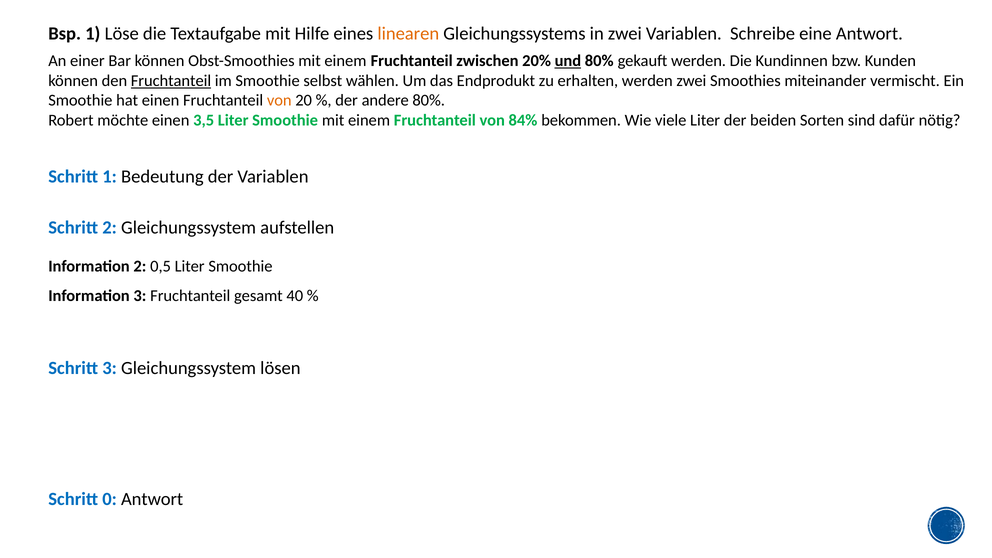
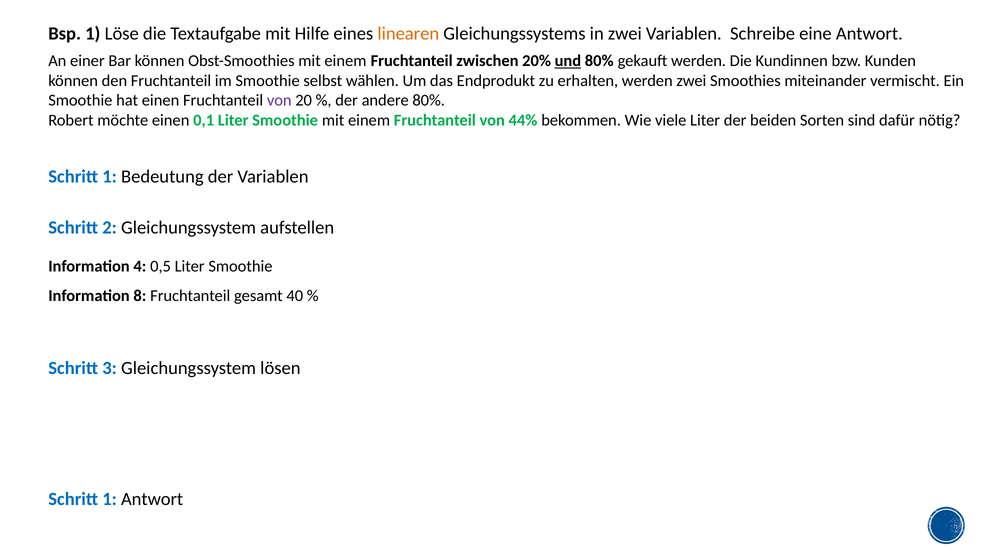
Fruchtanteil at (171, 81) underline: present -> none
von at (279, 101) colour: orange -> purple
3,5: 3,5 -> 0,1
84%: 84% -> 44%
Information 2: 2 -> 4
Information 3: 3 -> 8
0 at (110, 499): 0 -> 1
